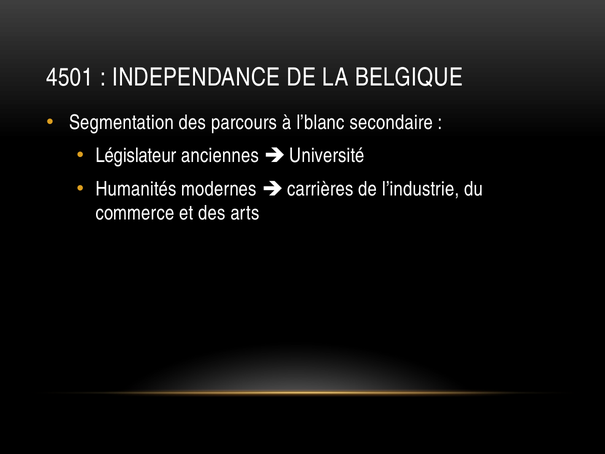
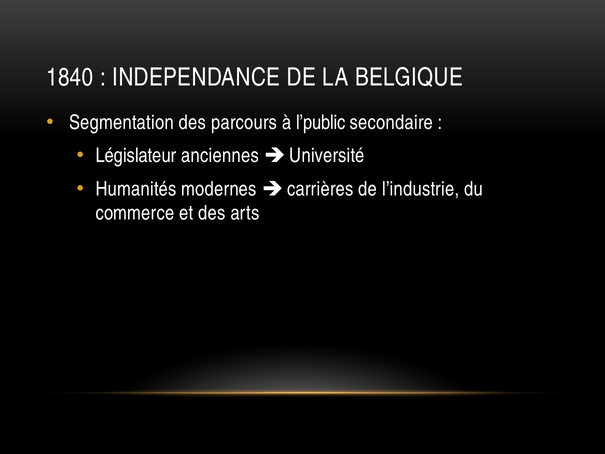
4501: 4501 -> 1840
l’blanc: l’blanc -> l’public
